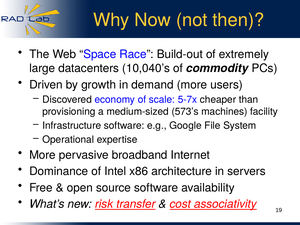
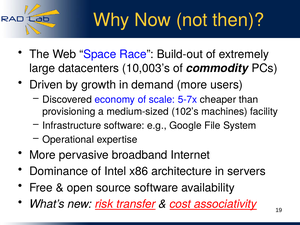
10,040’s: 10,040’s -> 10,003’s
573’s: 573’s -> 102’s
